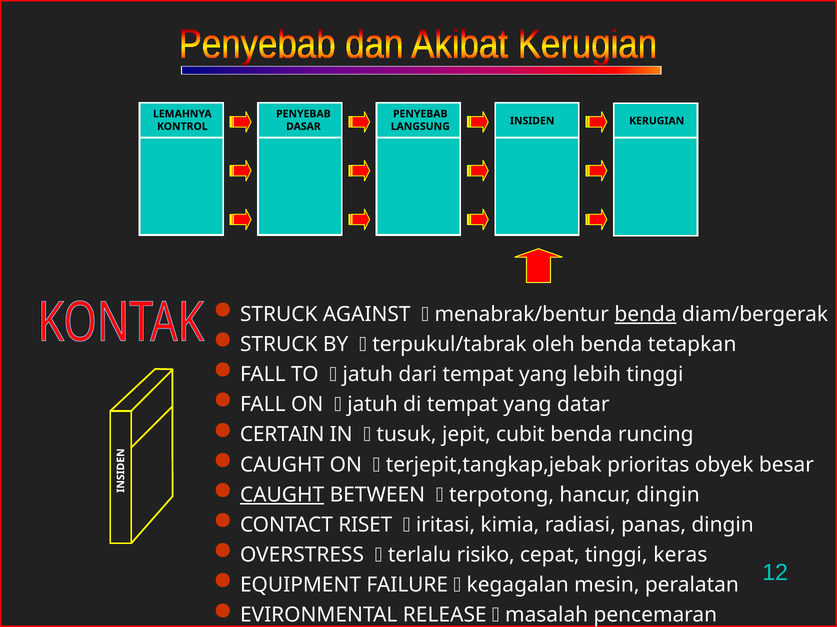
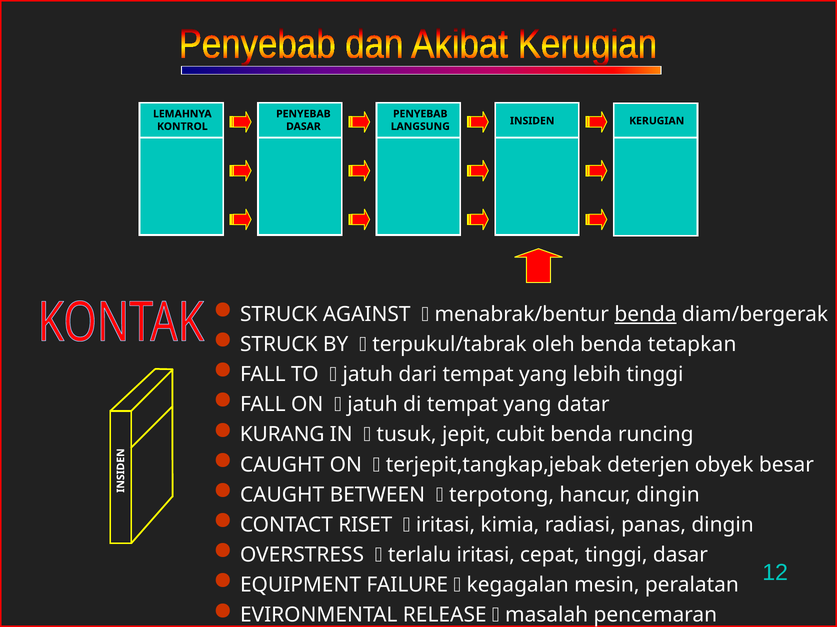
CERTAIN: CERTAIN -> KURANG
prioritas: prioritas -> deterjen
CAUGHT at (282, 495) underline: present -> none
terlalu risiko: risiko -> iritasi
tinggi keras: keras -> dasar
